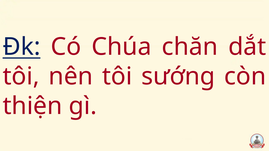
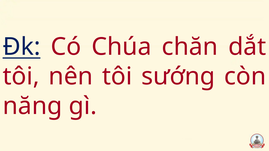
thiện: thiện -> năng
